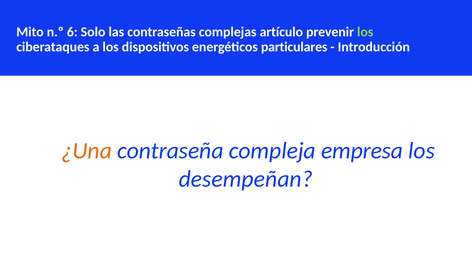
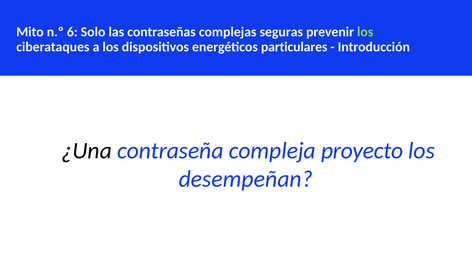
artículo: artículo -> seguras
¿Una colour: orange -> black
empresa: empresa -> proyecto
